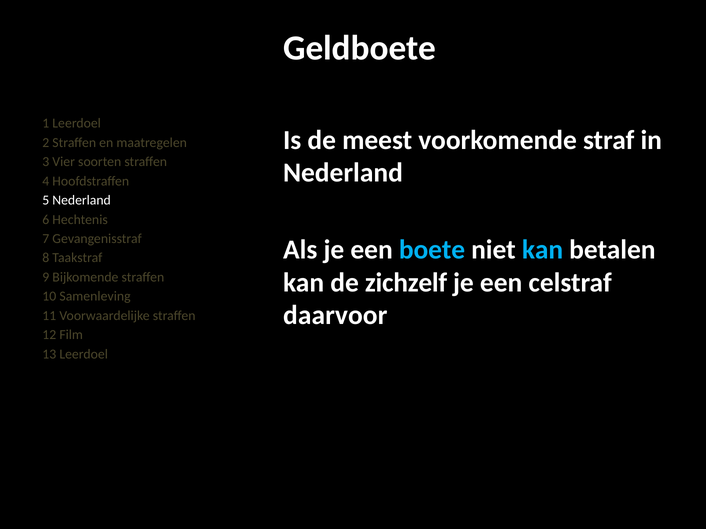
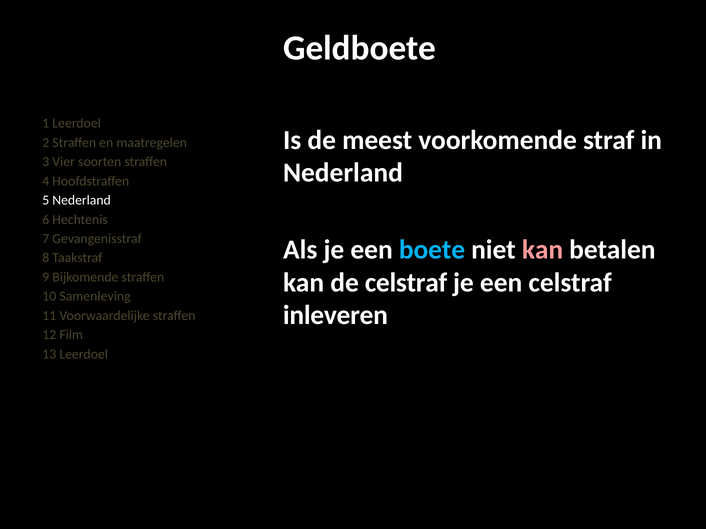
kan at (543, 250) colour: light blue -> pink
de zichzelf: zichzelf -> celstraf
daarvoor: daarvoor -> inleveren
